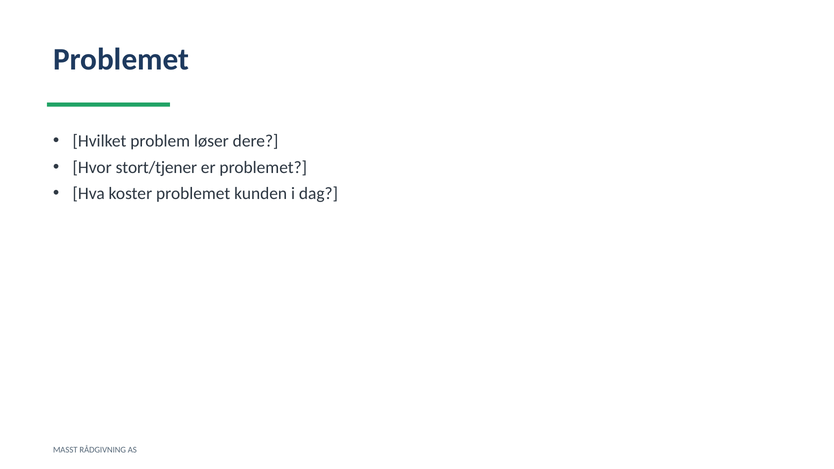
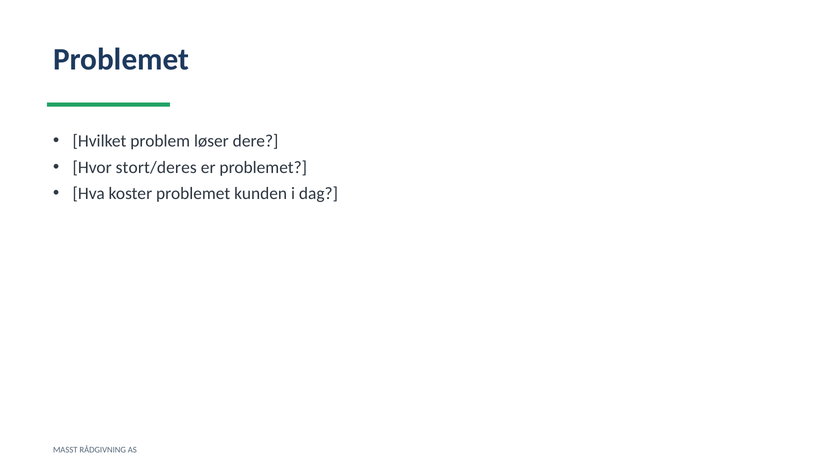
stort/tjener: stort/tjener -> stort/deres
